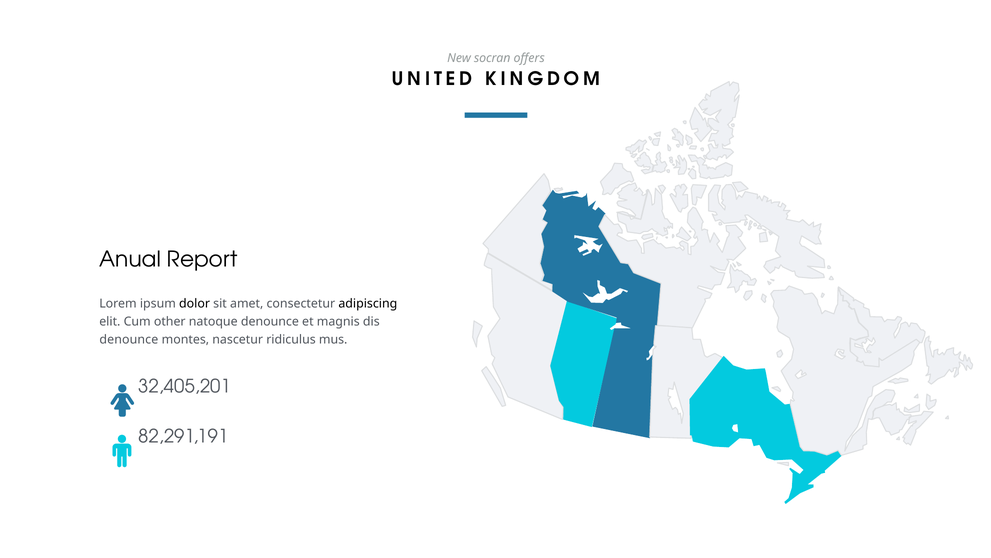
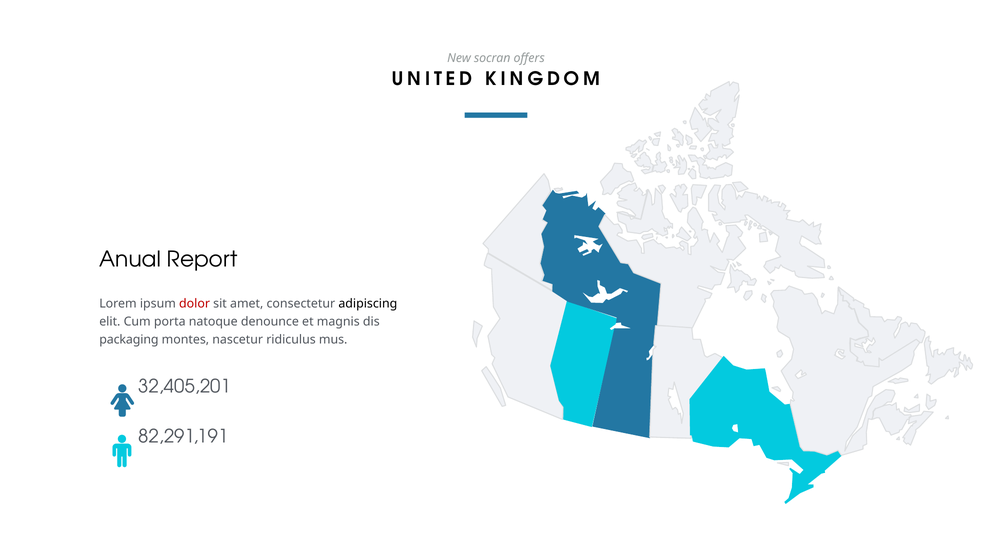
dolor colour: black -> red
other: other -> porta
denounce at (129, 339): denounce -> packaging
